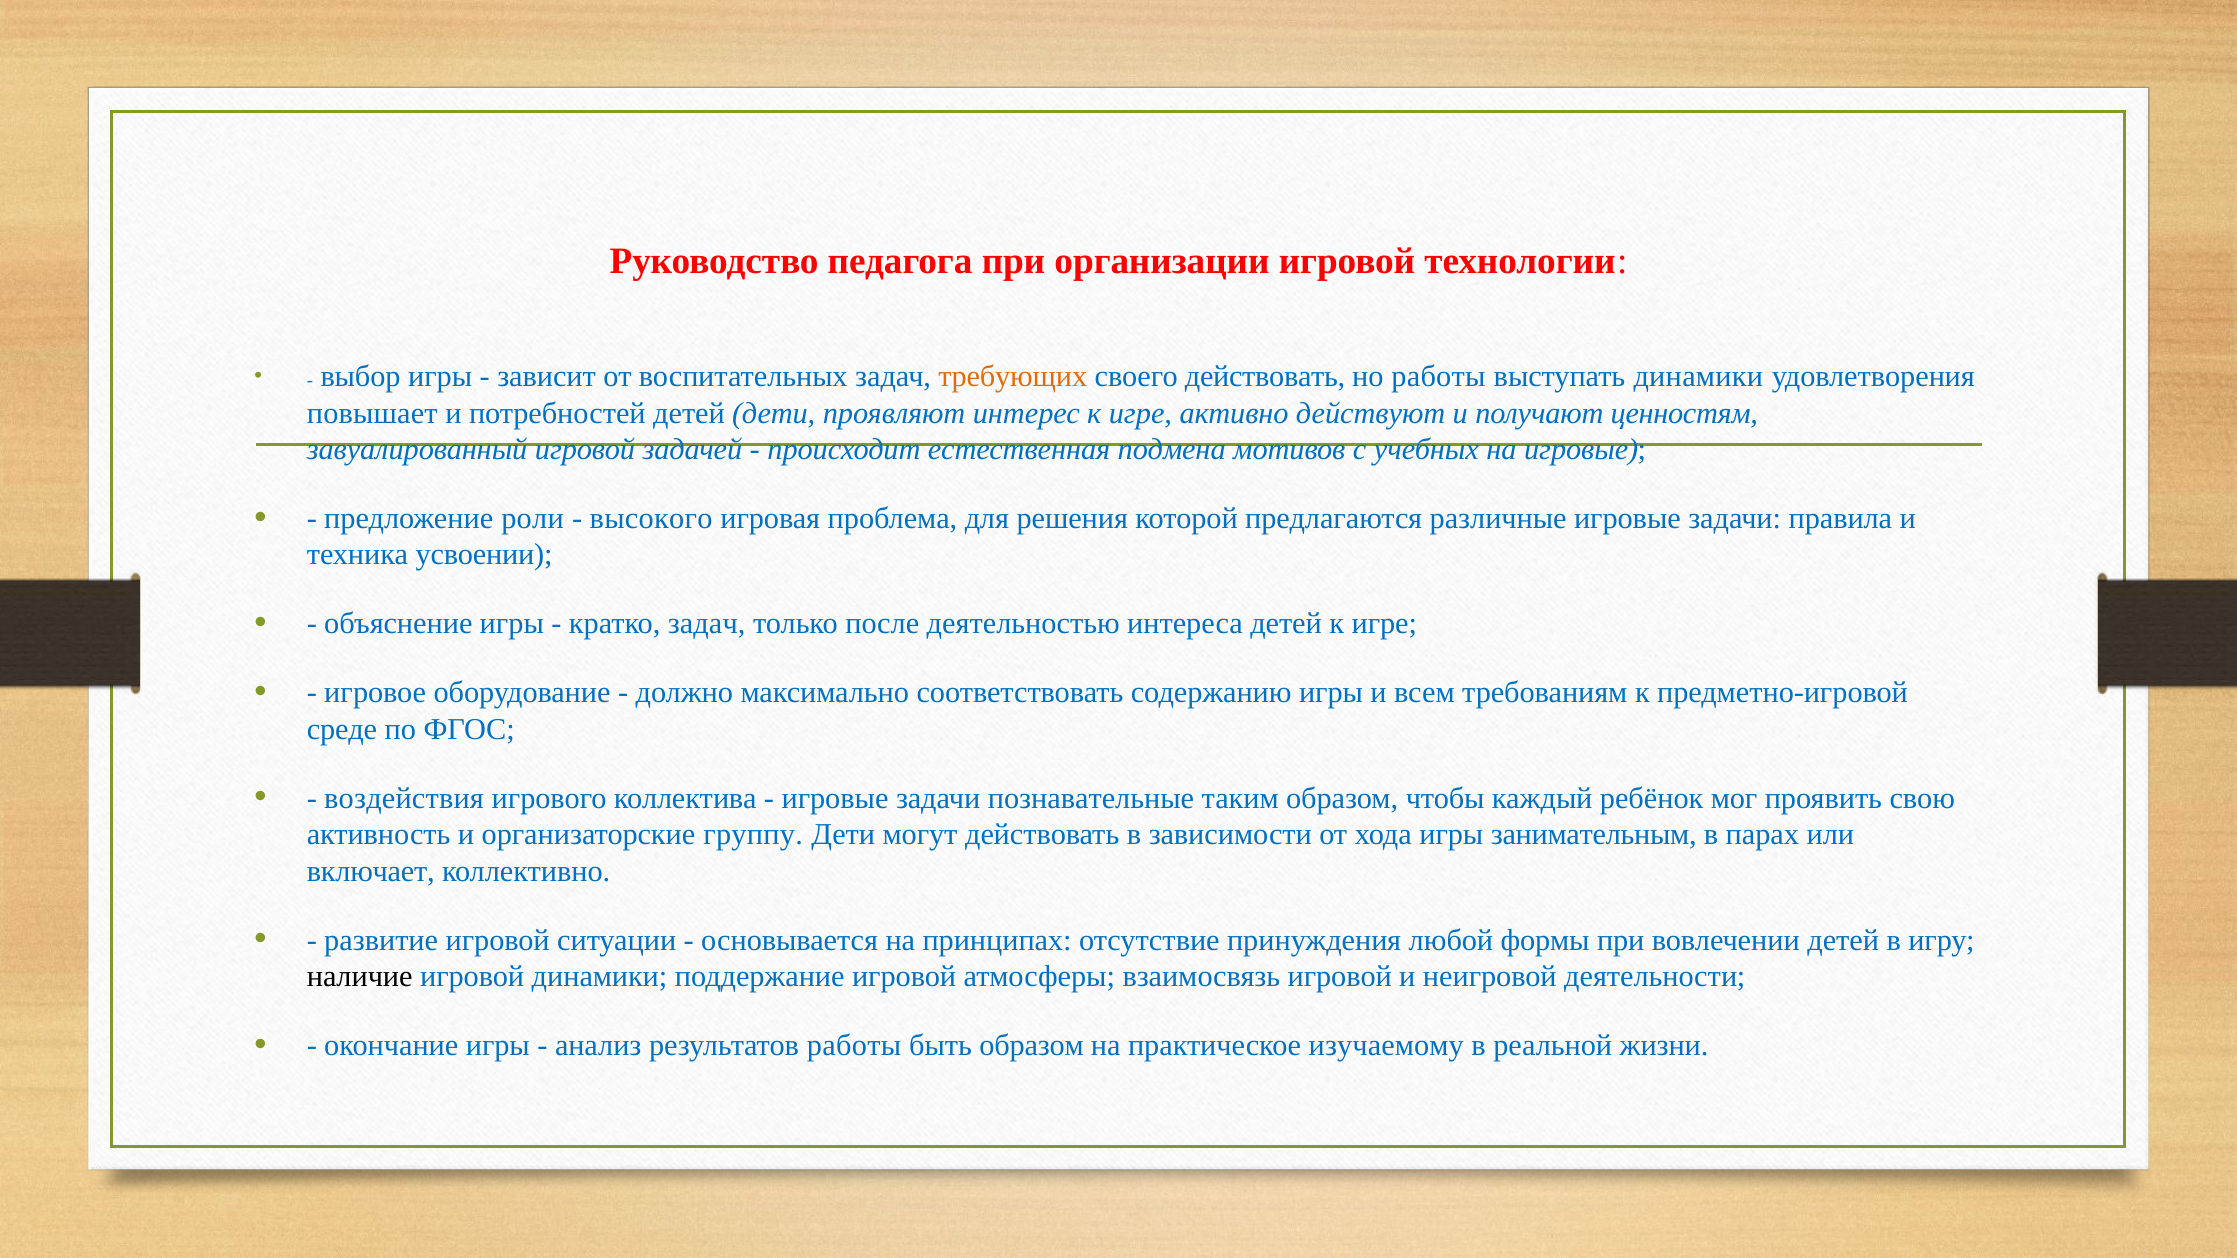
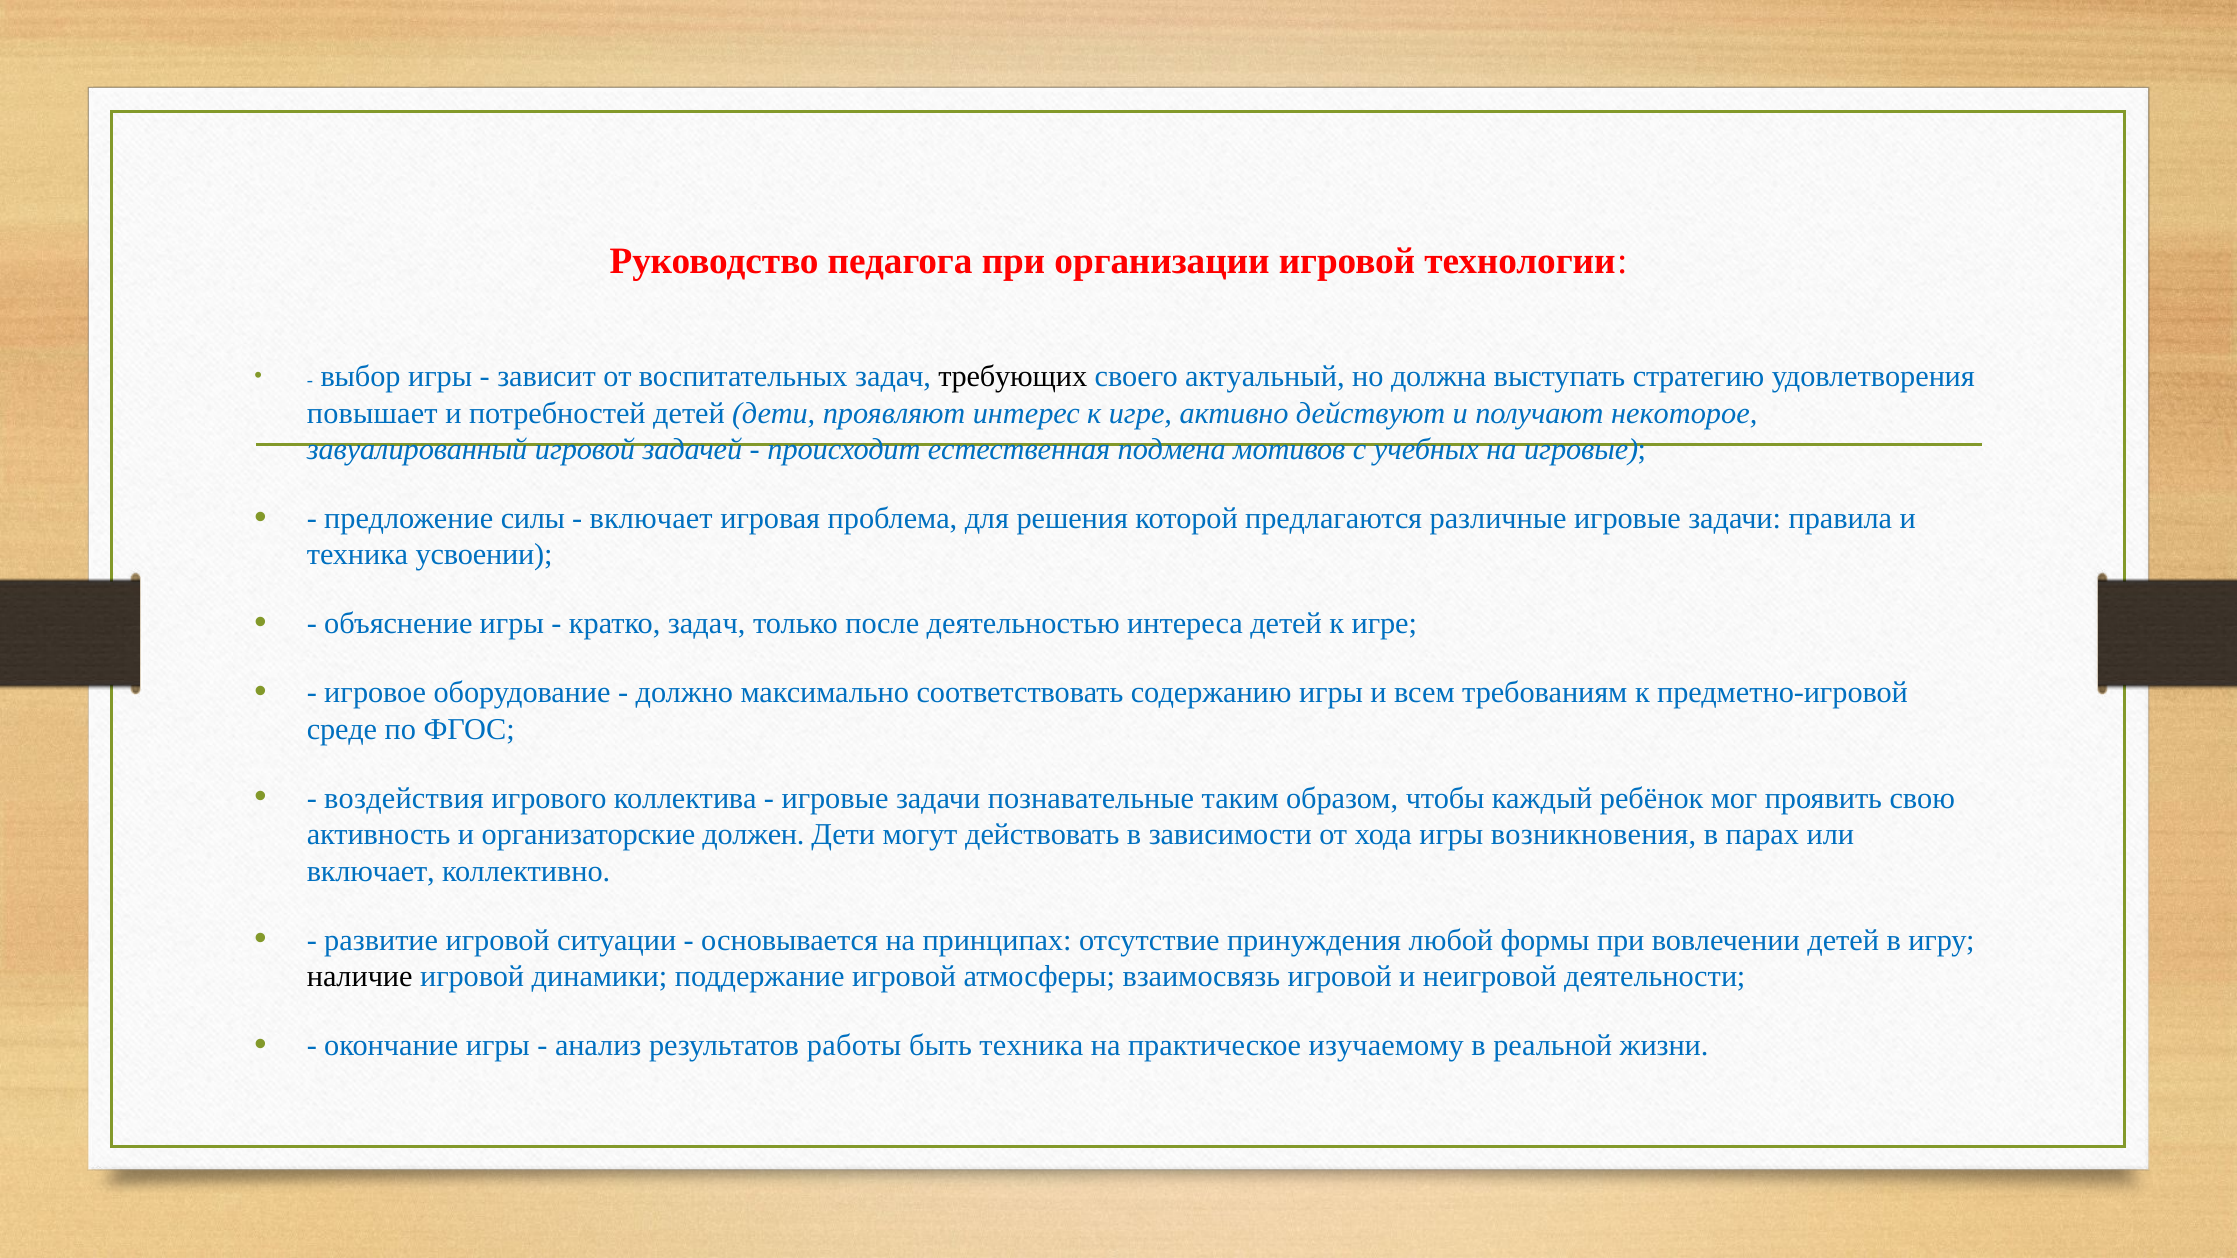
требующих colour: orange -> black
своего действовать: действовать -> актуальный
но работы: работы -> должна
выступать динамики: динамики -> стратегию
ценностям: ценностям -> некоторое
роли: роли -> силы
высокого at (651, 519): высокого -> включает
группу: группу -> должен
занимательным: занимательным -> возникновения
быть образом: образом -> техника
